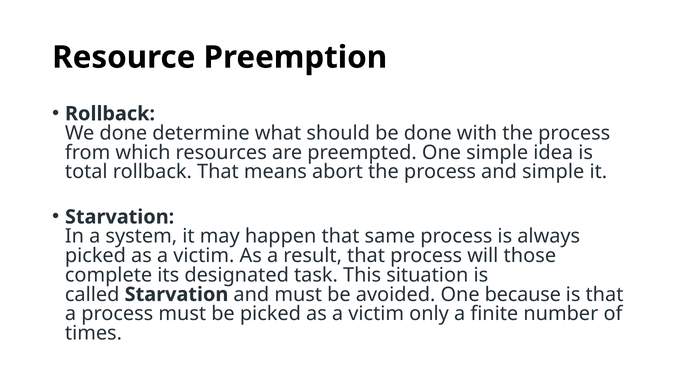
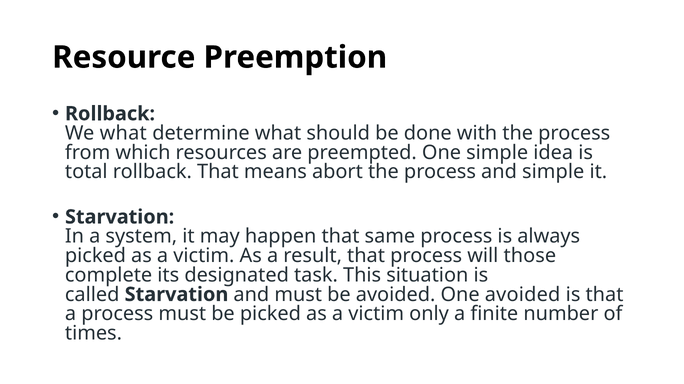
We done: done -> what
One because: because -> avoided
